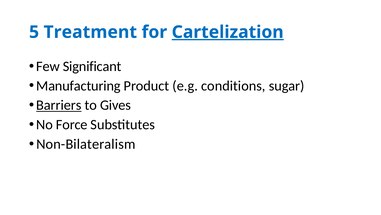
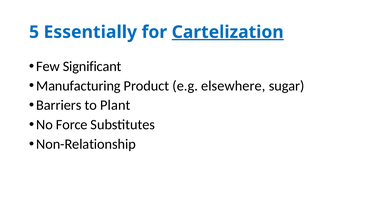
Treatment: Treatment -> Essentially
conditions: conditions -> elsewhere
Barriers underline: present -> none
Gives: Gives -> Plant
Non-Bilateralism: Non-Bilateralism -> Non-Relationship
